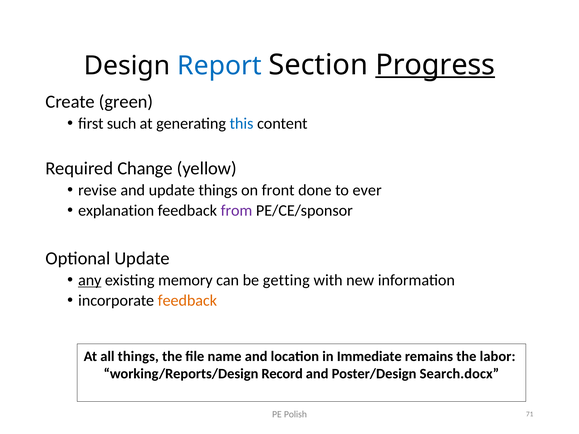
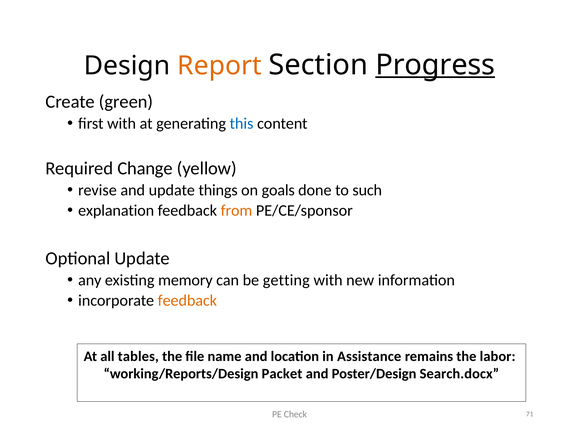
Report colour: blue -> orange
first such: such -> with
front: front -> goals
ever: ever -> such
from colour: purple -> orange
any underline: present -> none
all things: things -> tables
Immediate: Immediate -> Assistance
Record: Record -> Packet
Polish: Polish -> Check
